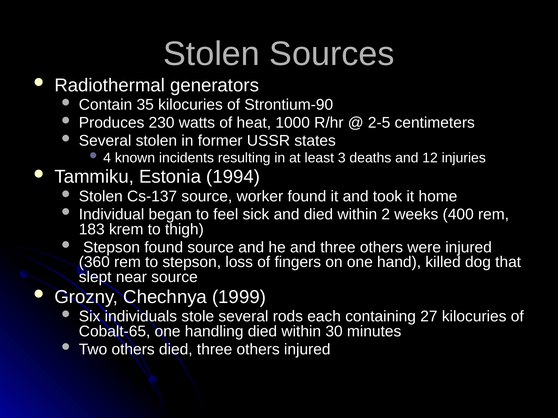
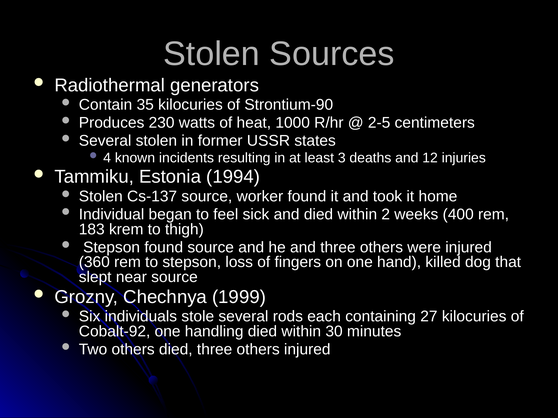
Cobalt-65: Cobalt-65 -> Cobalt-92
